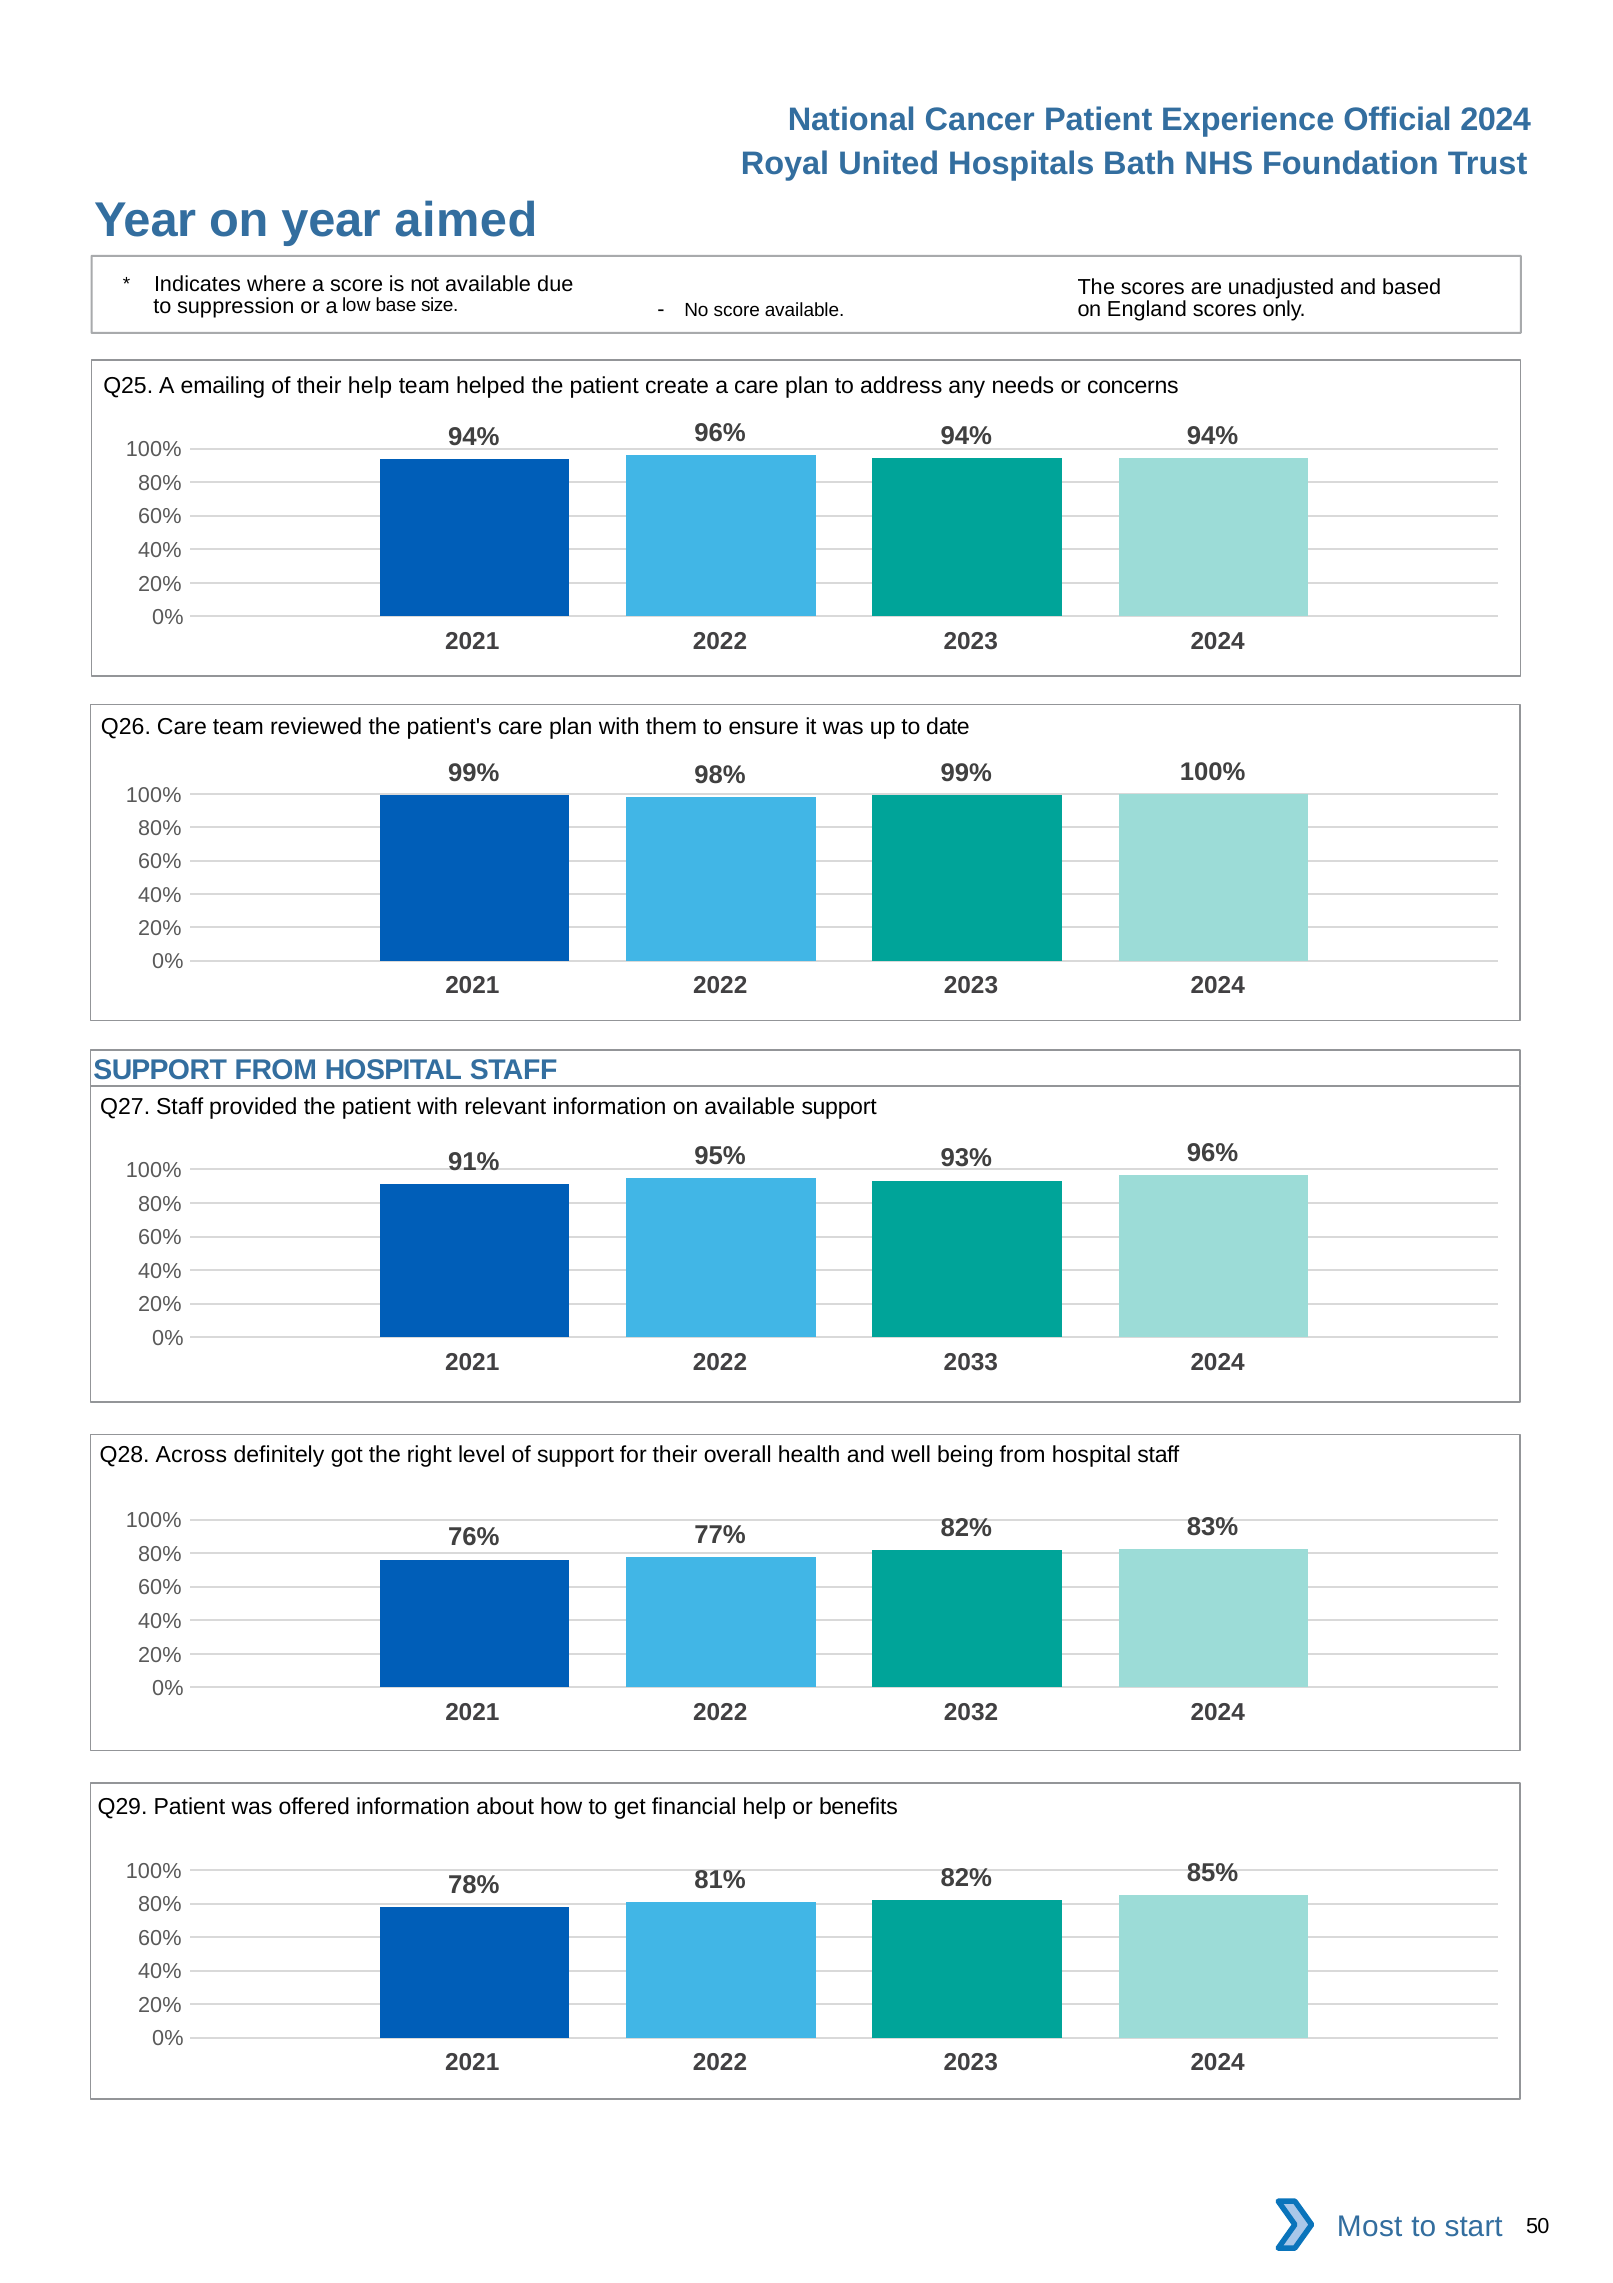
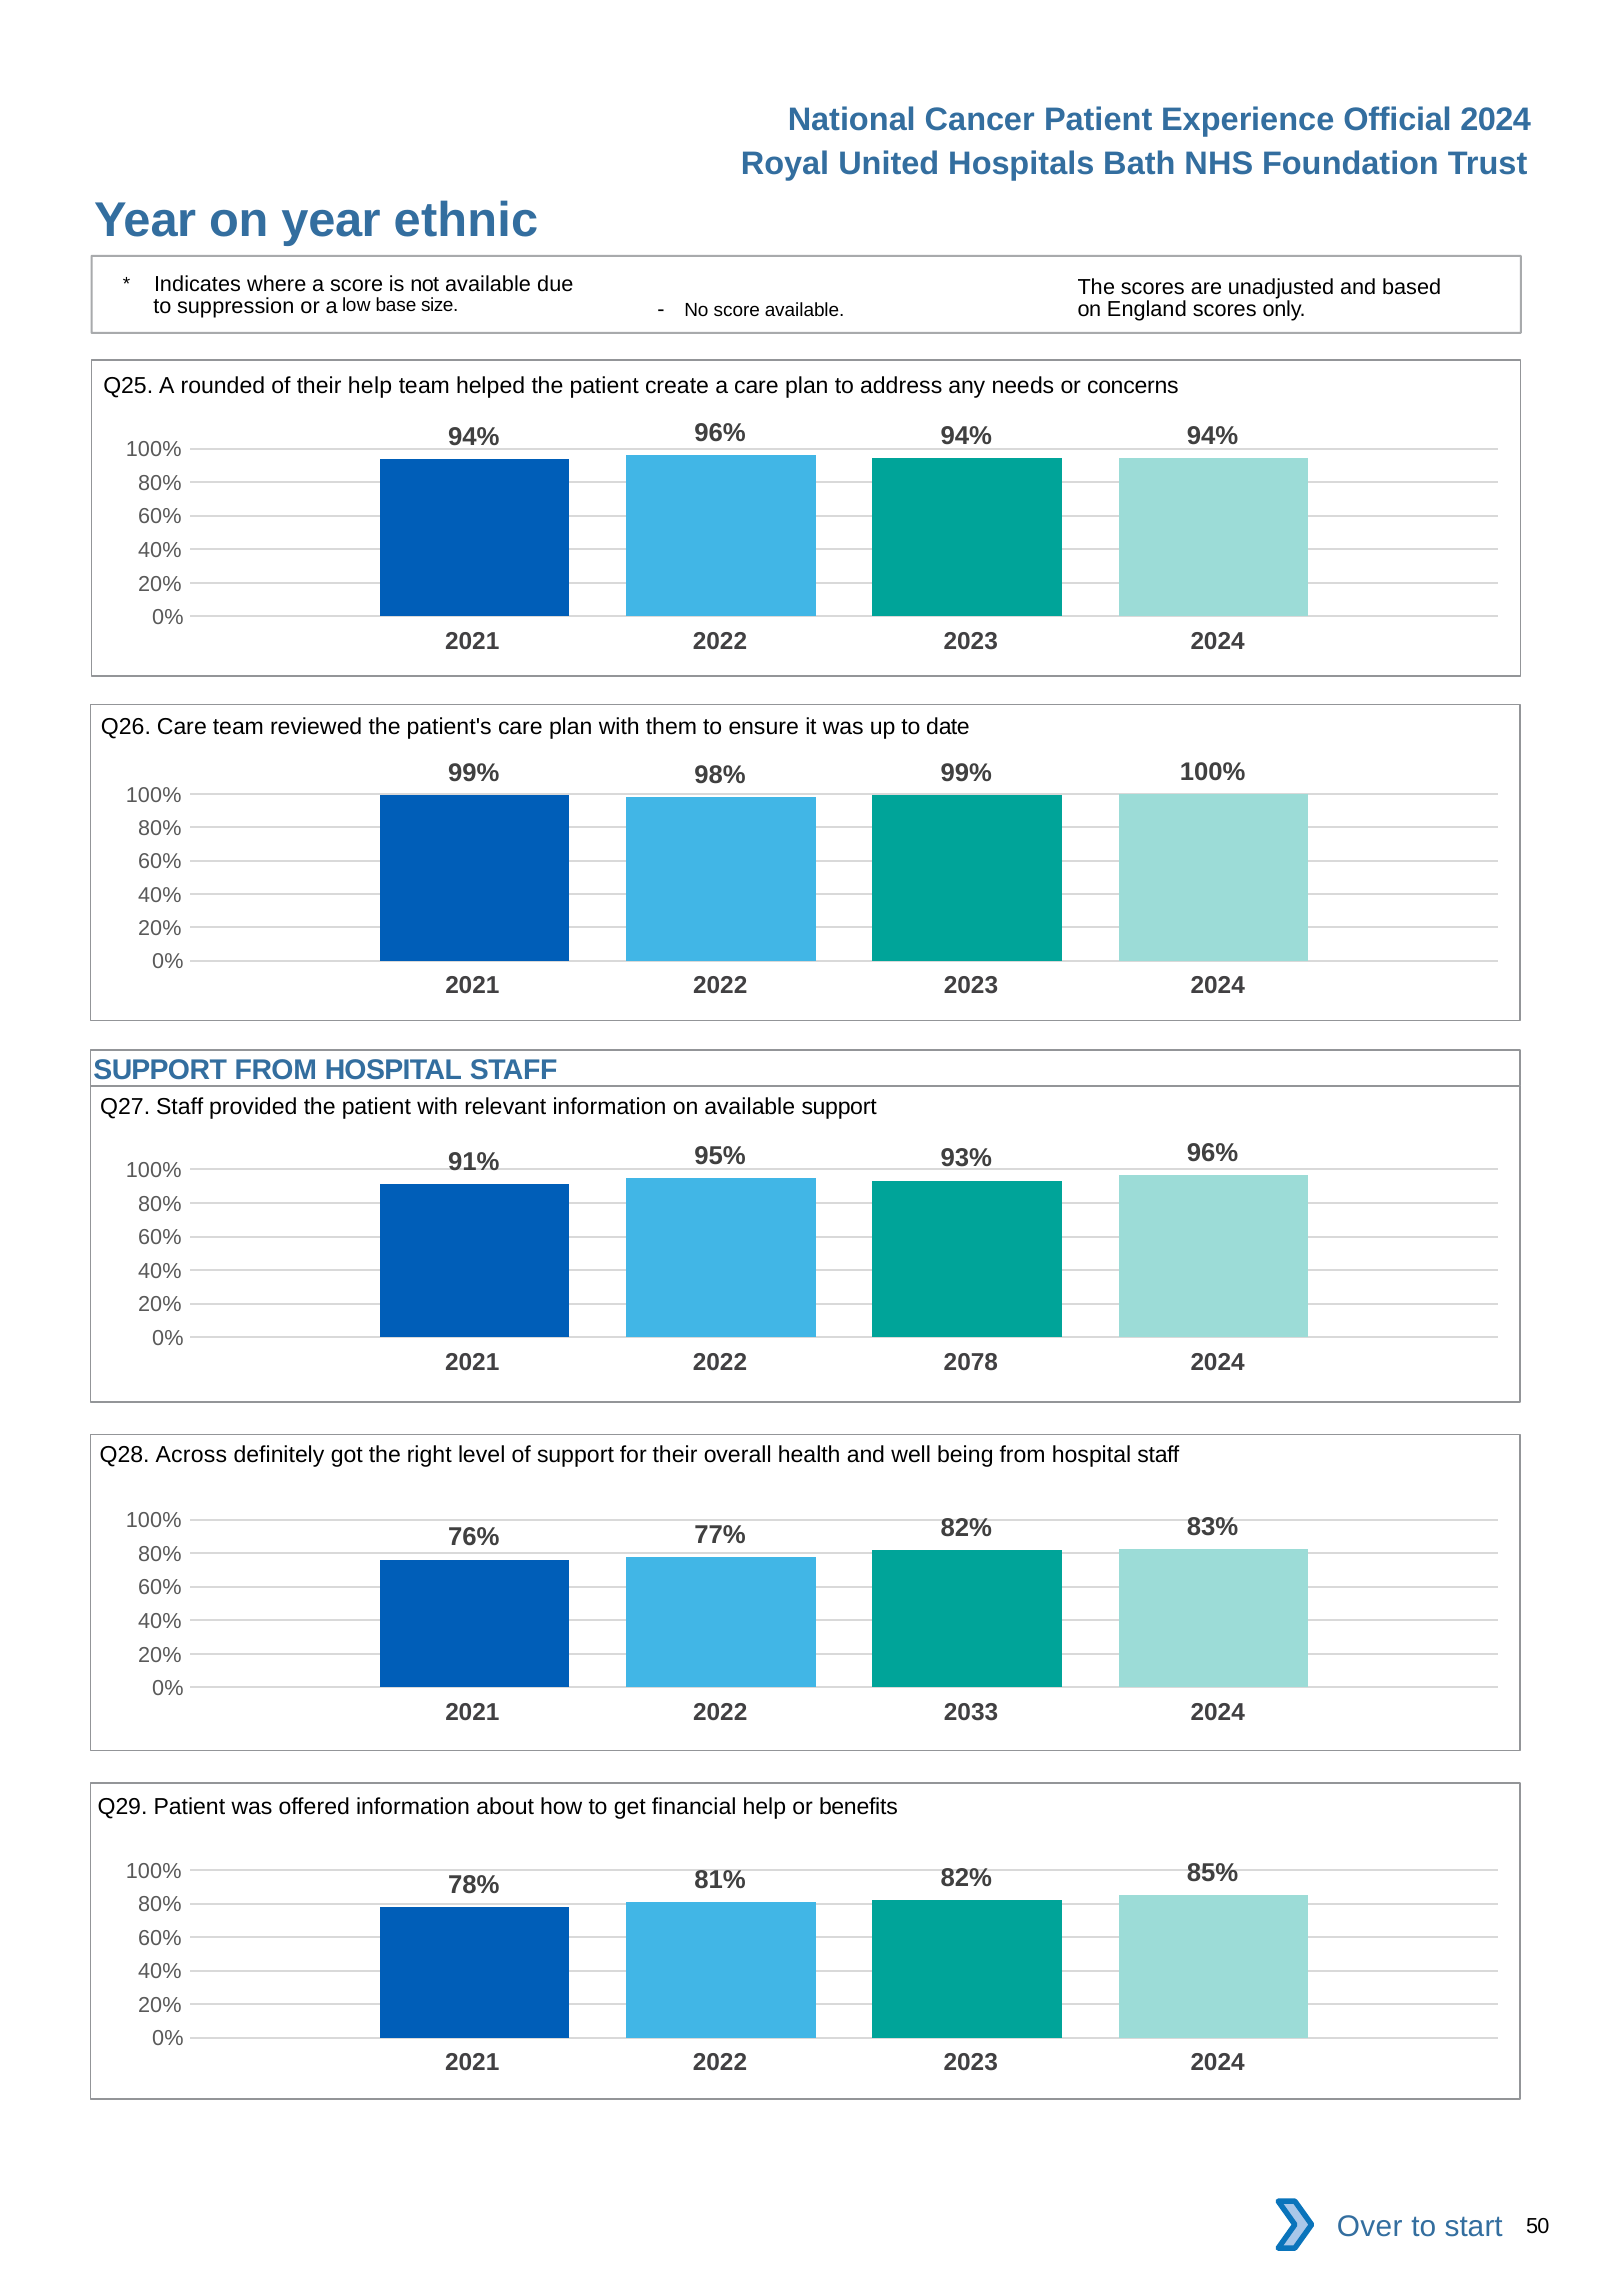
aimed: aimed -> ethnic
emailing: emailing -> rounded
2033: 2033 -> 2078
2032: 2032 -> 2033
Most: Most -> Over
